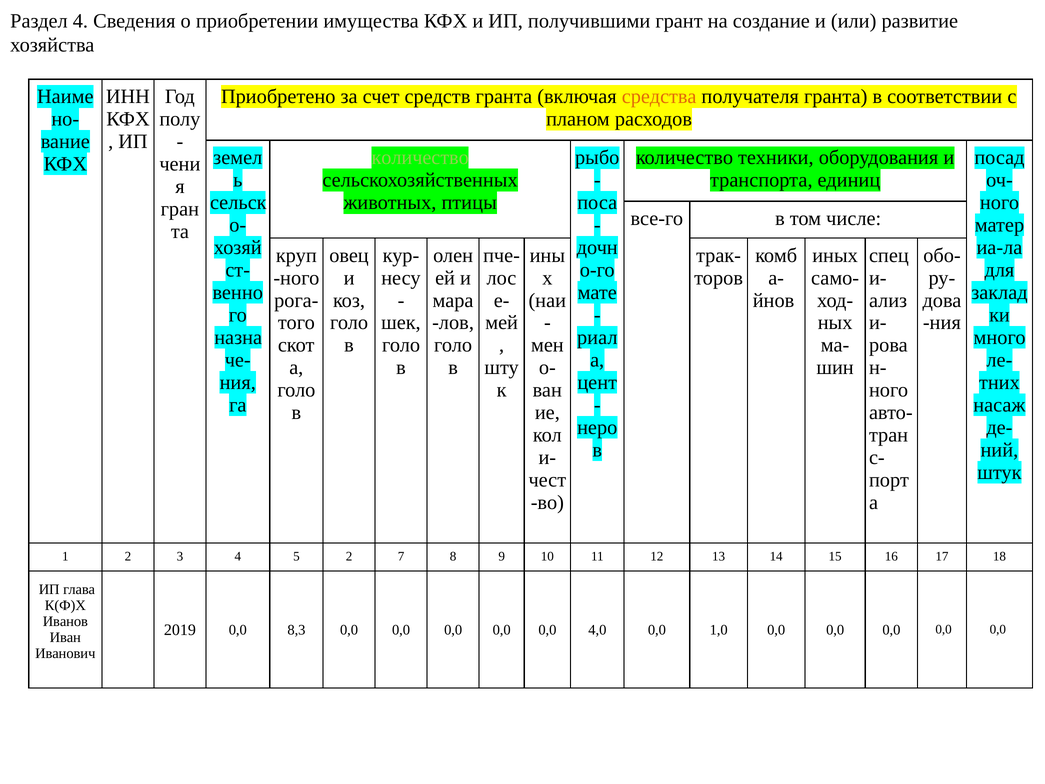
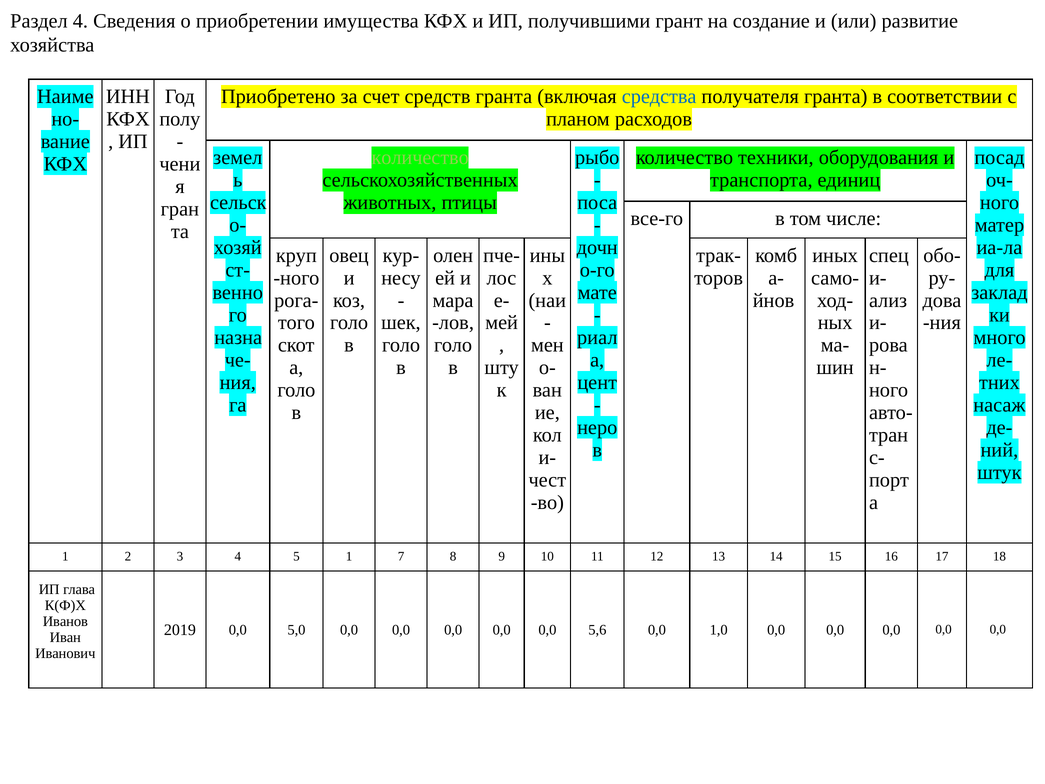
средства colour: orange -> blue
5 2: 2 -> 1
8,3: 8,3 -> 5,0
4,0: 4,0 -> 5,6
